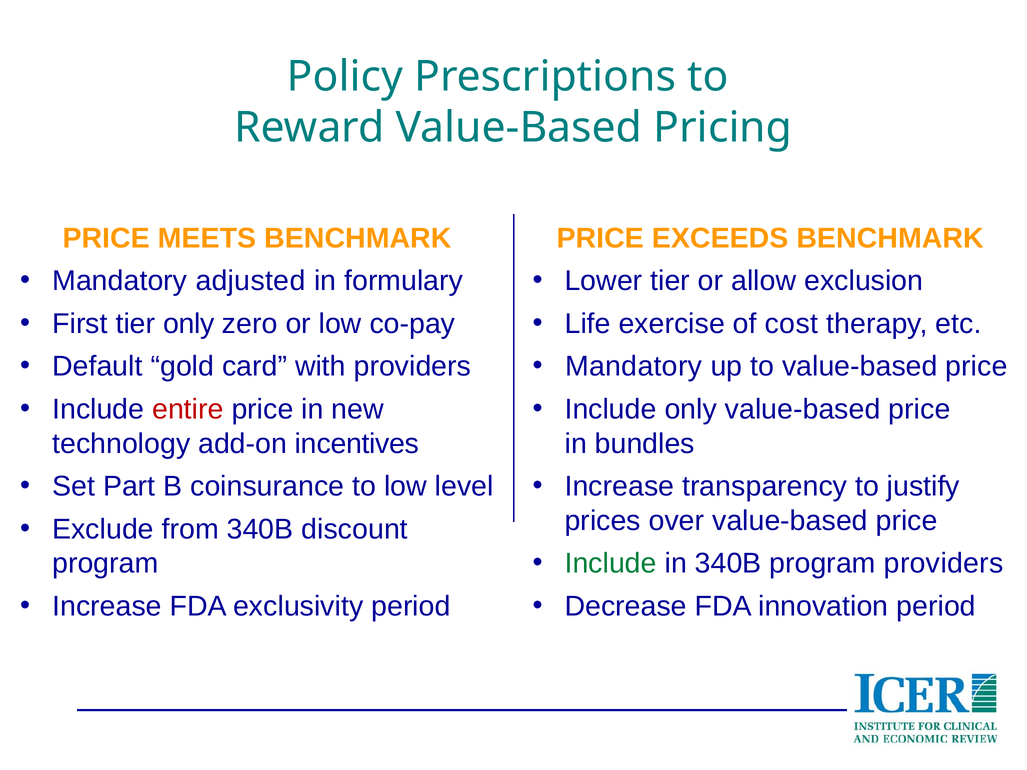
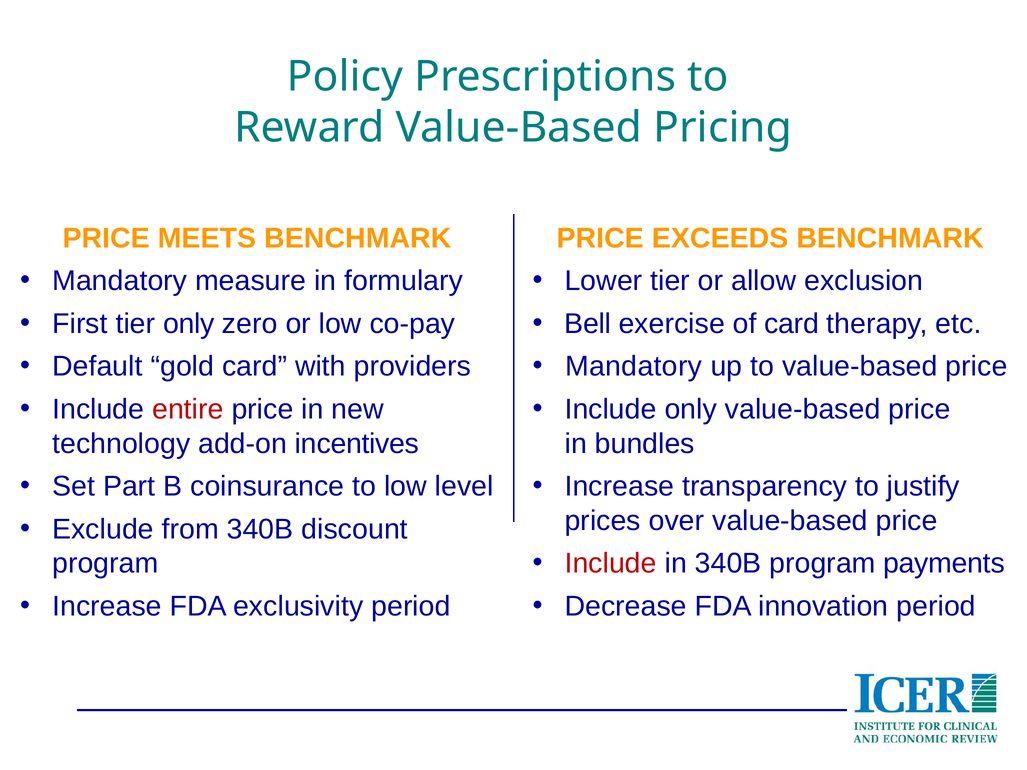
adjusted: adjusted -> measure
Life: Life -> Bell
of cost: cost -> card
Include at (611, 564) colour: green -> red
program providers: providers -> payments
